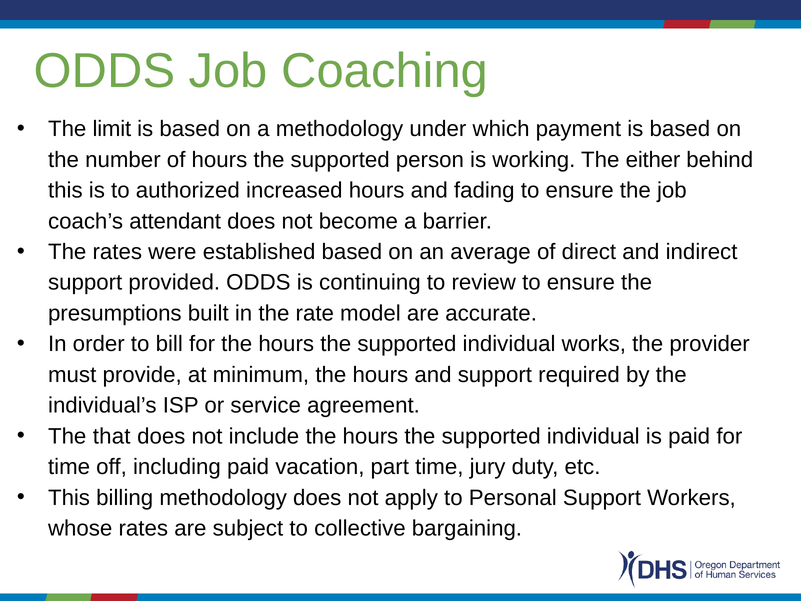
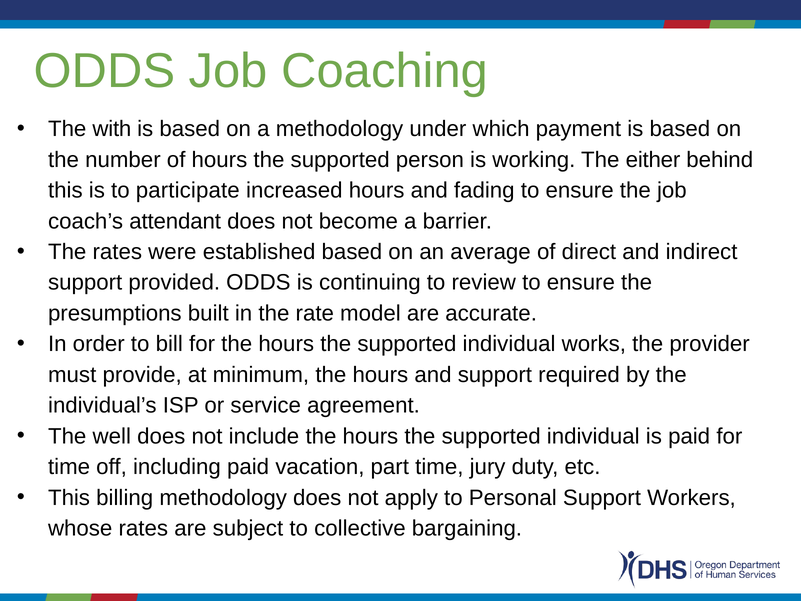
limit: limit -> with
authorized: authorized -> participate
that: that -> well
